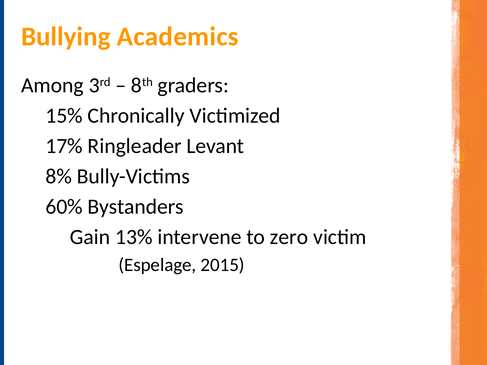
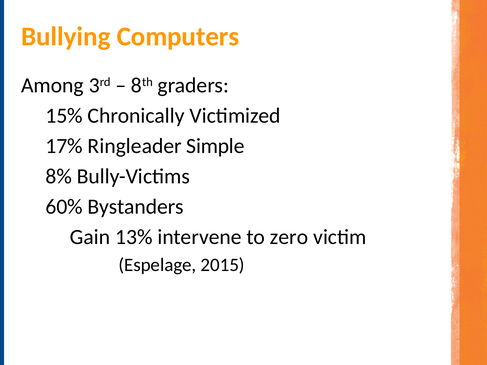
Academics: Academics -> Computers
Levant: Levant -> Simple
